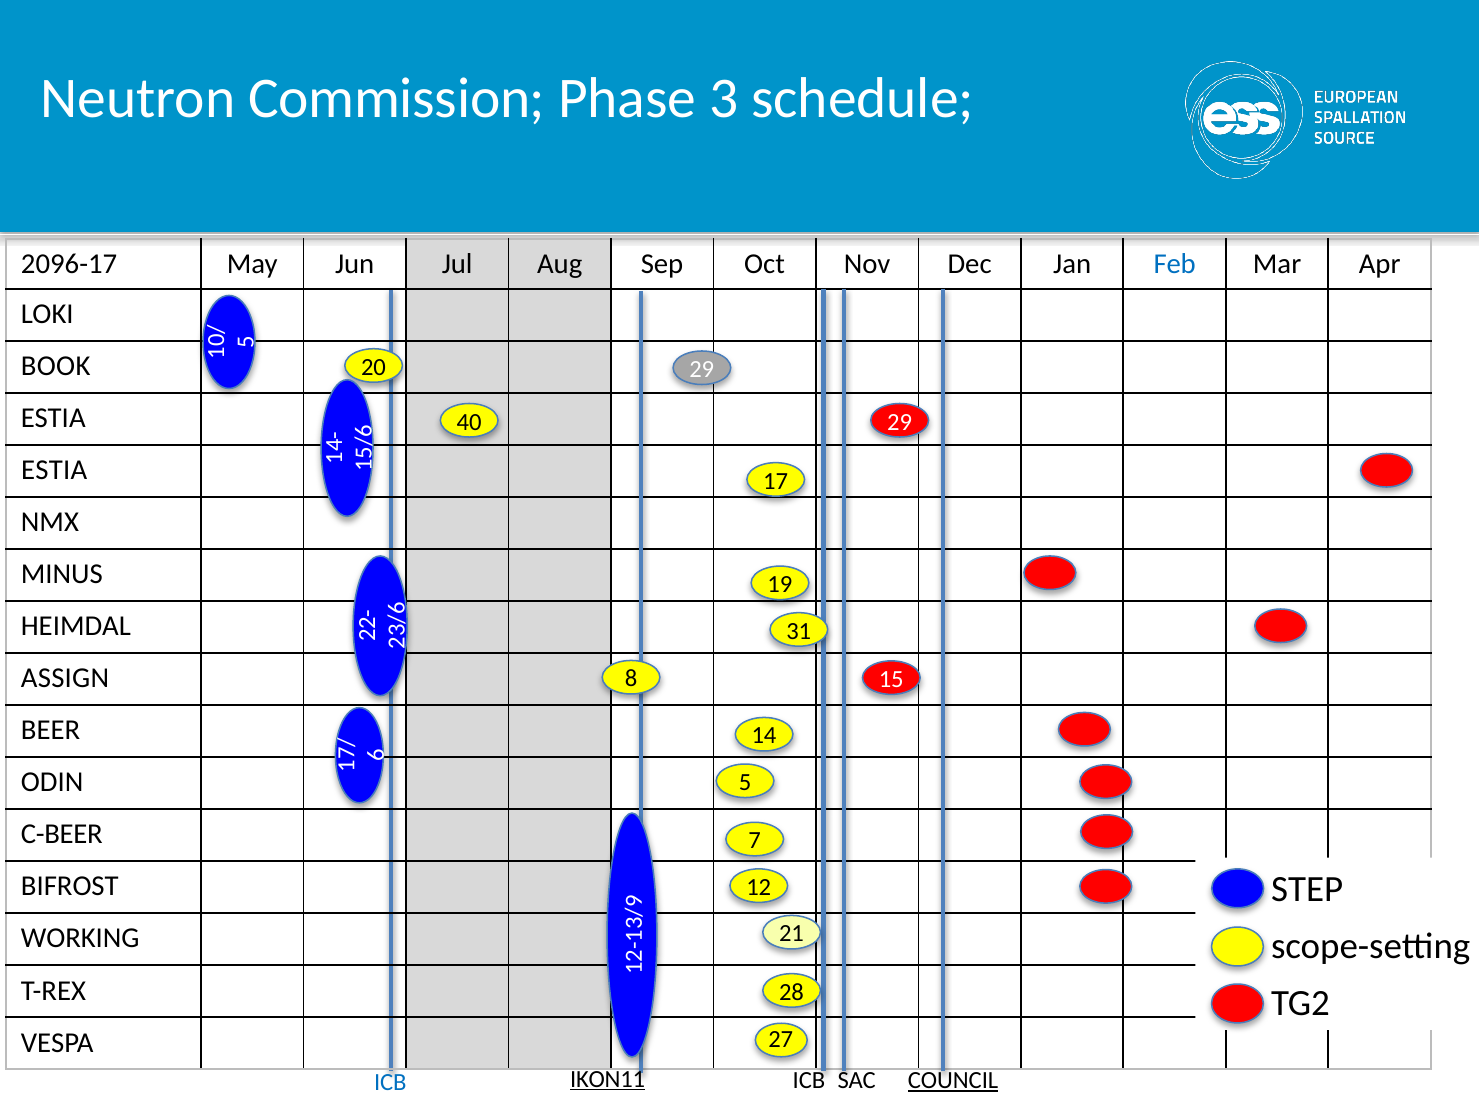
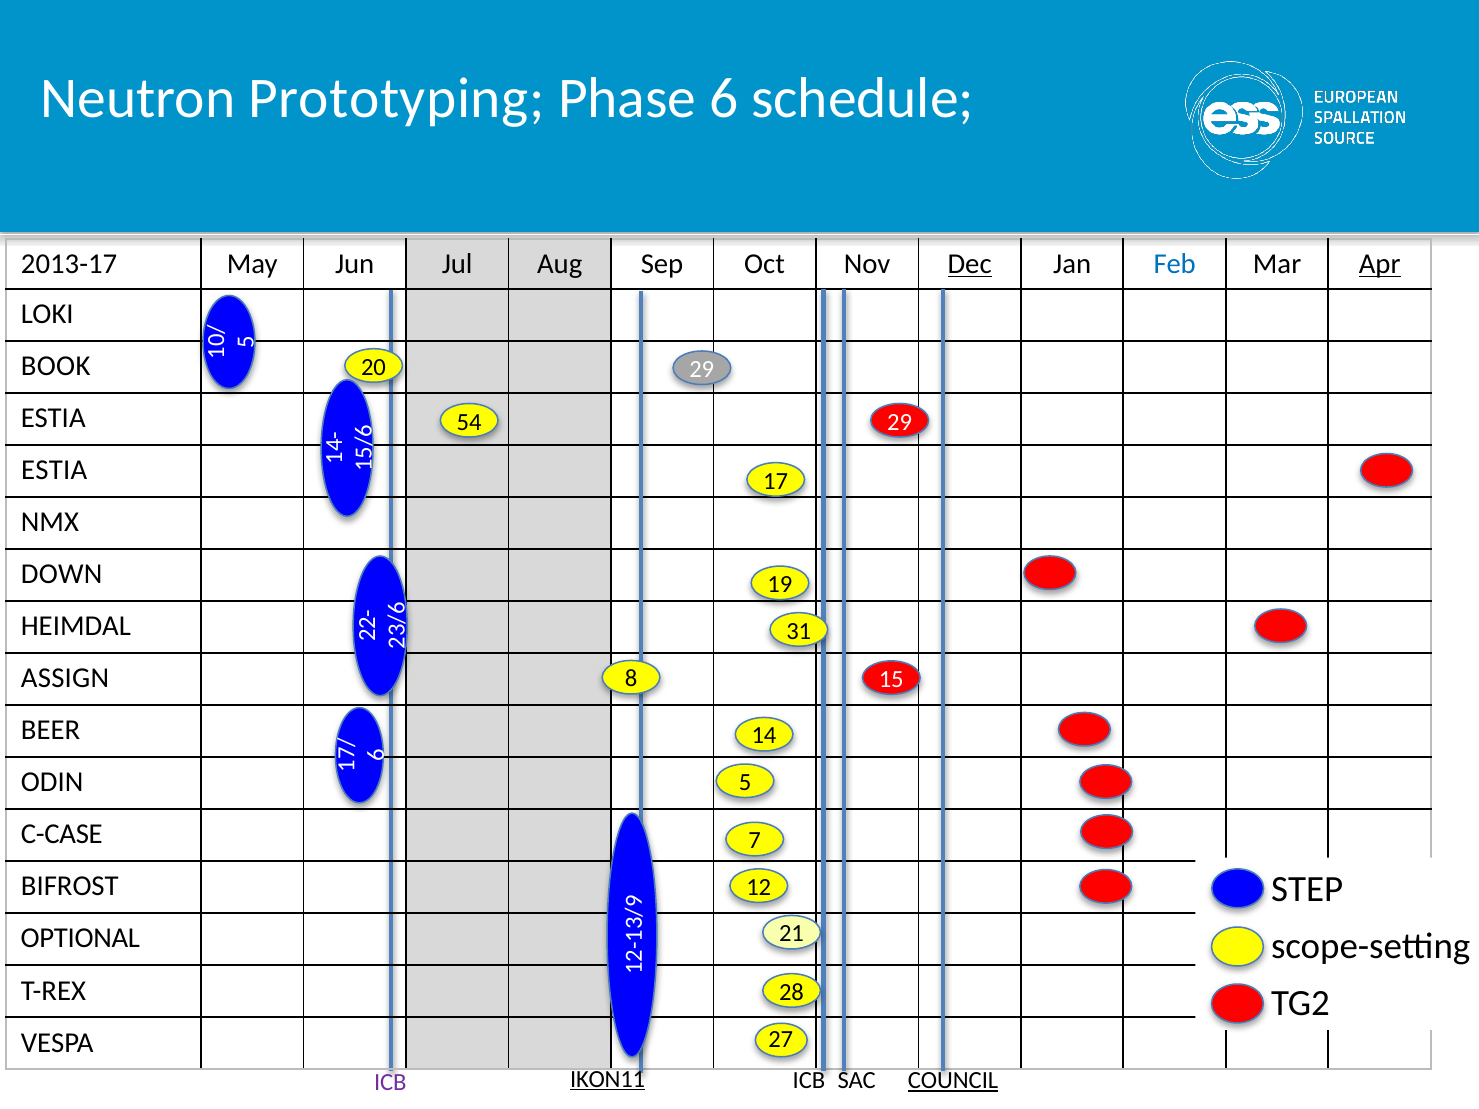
Commission: Commission -> Prototyping
Phase 3: 3 -> 6
2096-17: 2096-17 -> 2013-17
Dec underline: none -> present
Apr underline: none -> present
40: 40 -> 54
MINUS: MINUS -> DOWN
C-BEER: C-BEER -> C-CASE
WORKING: WORKING -> OPTIONAL
ICB at (390, 1083) colour: blue -> purple
